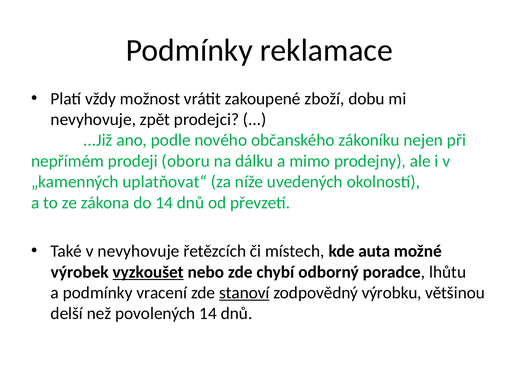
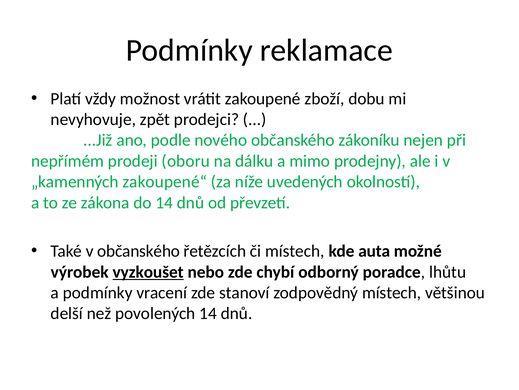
uplatňovat“: uplatňovat“ -> zakoupené“
v nevyhovuje: nevyhovuje -> občanského
stanoví underline: present -> none
zodpovědný výrobku: výrobku -> místech
